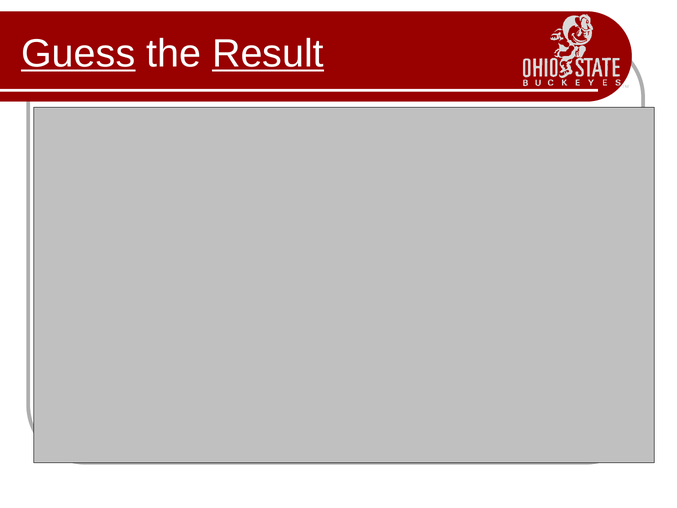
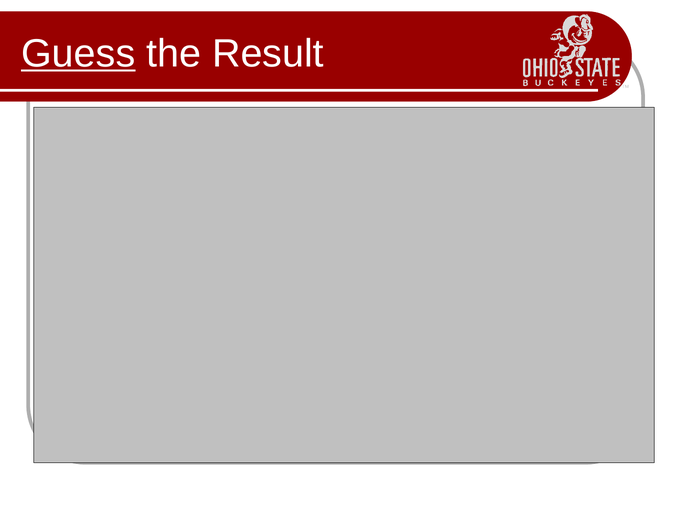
Result underline: present -> none
